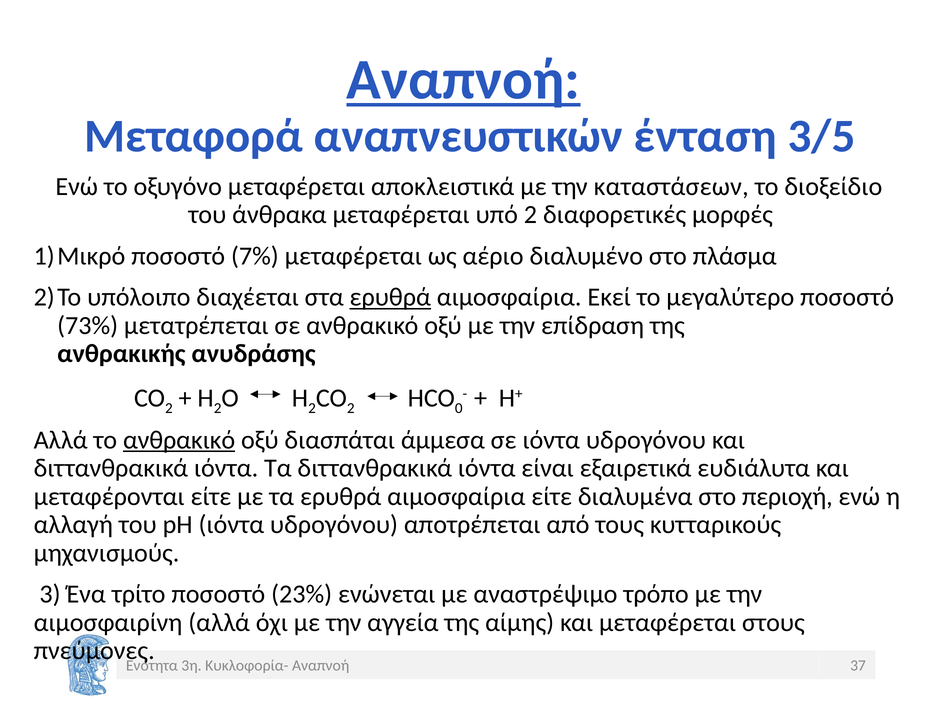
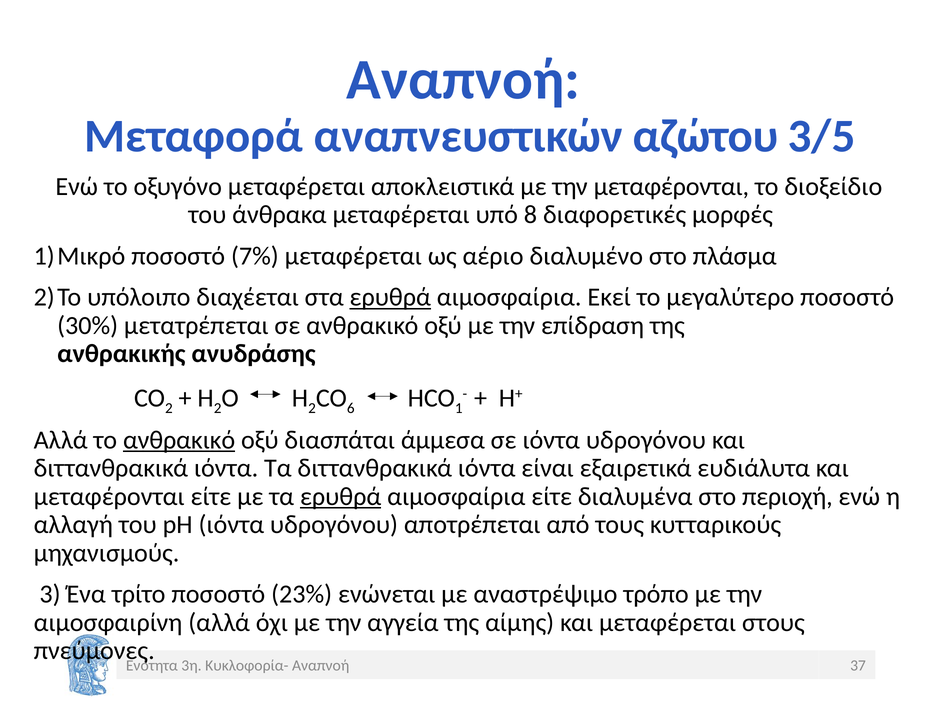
Αναπνοή at (463, 80) underline: present -> none
ένταση: ένταση -> αζώτου
την καταστάσεων: καταστάσεων -> μεταφέρονται
υπό 2: 2 -> 8
73%: 73% -> 30%
2 at (351, 408): 2 -> 6
0: 0 -> 1
ερυθρά at (341, 497) underline: none -> present
